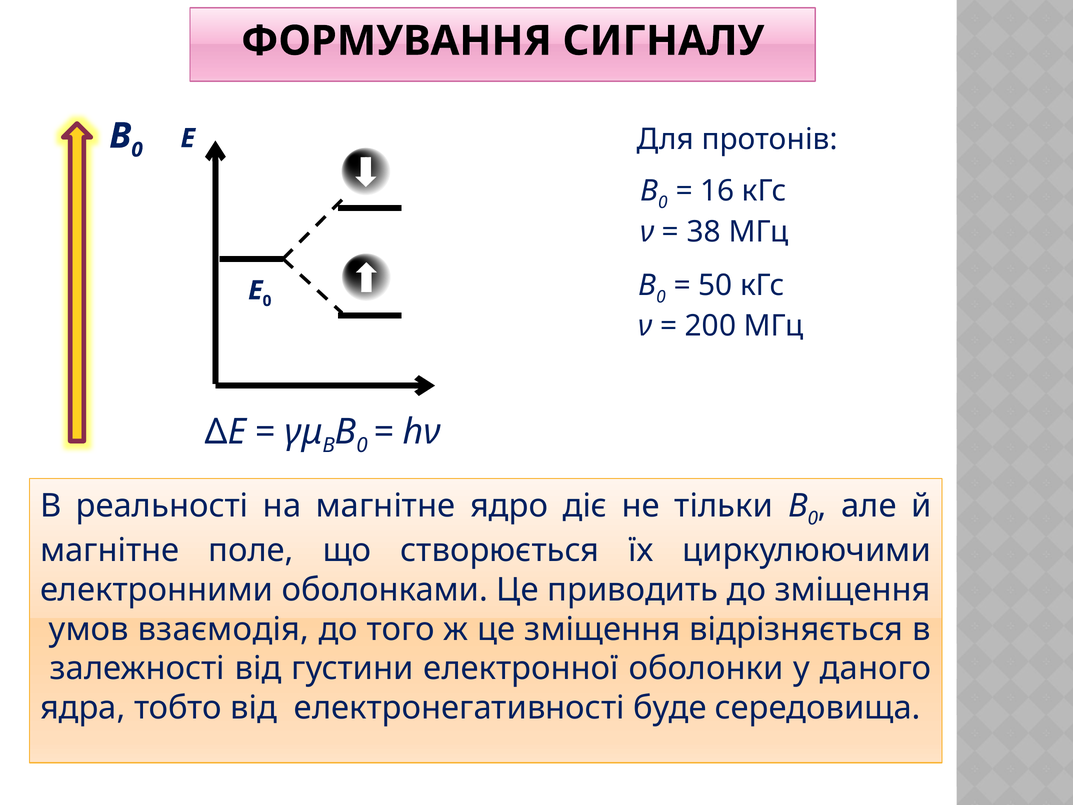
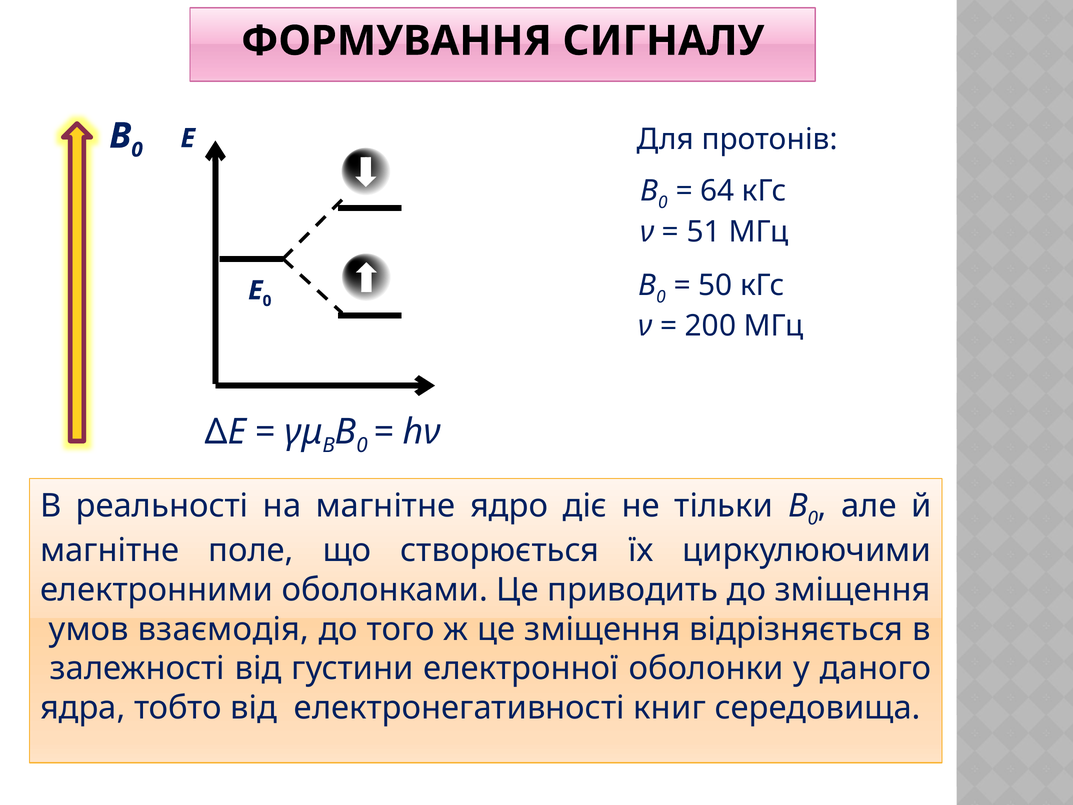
16: 16 -> 64
38: 38 -> 51
буде: буде -> книг
